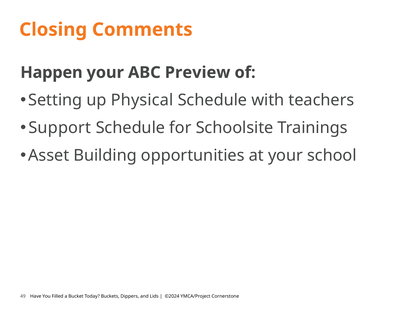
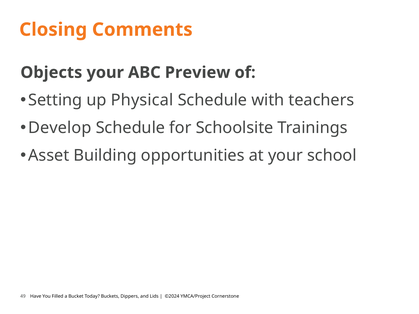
Happen: Happen -> Objects
Support: Support -> Develop
